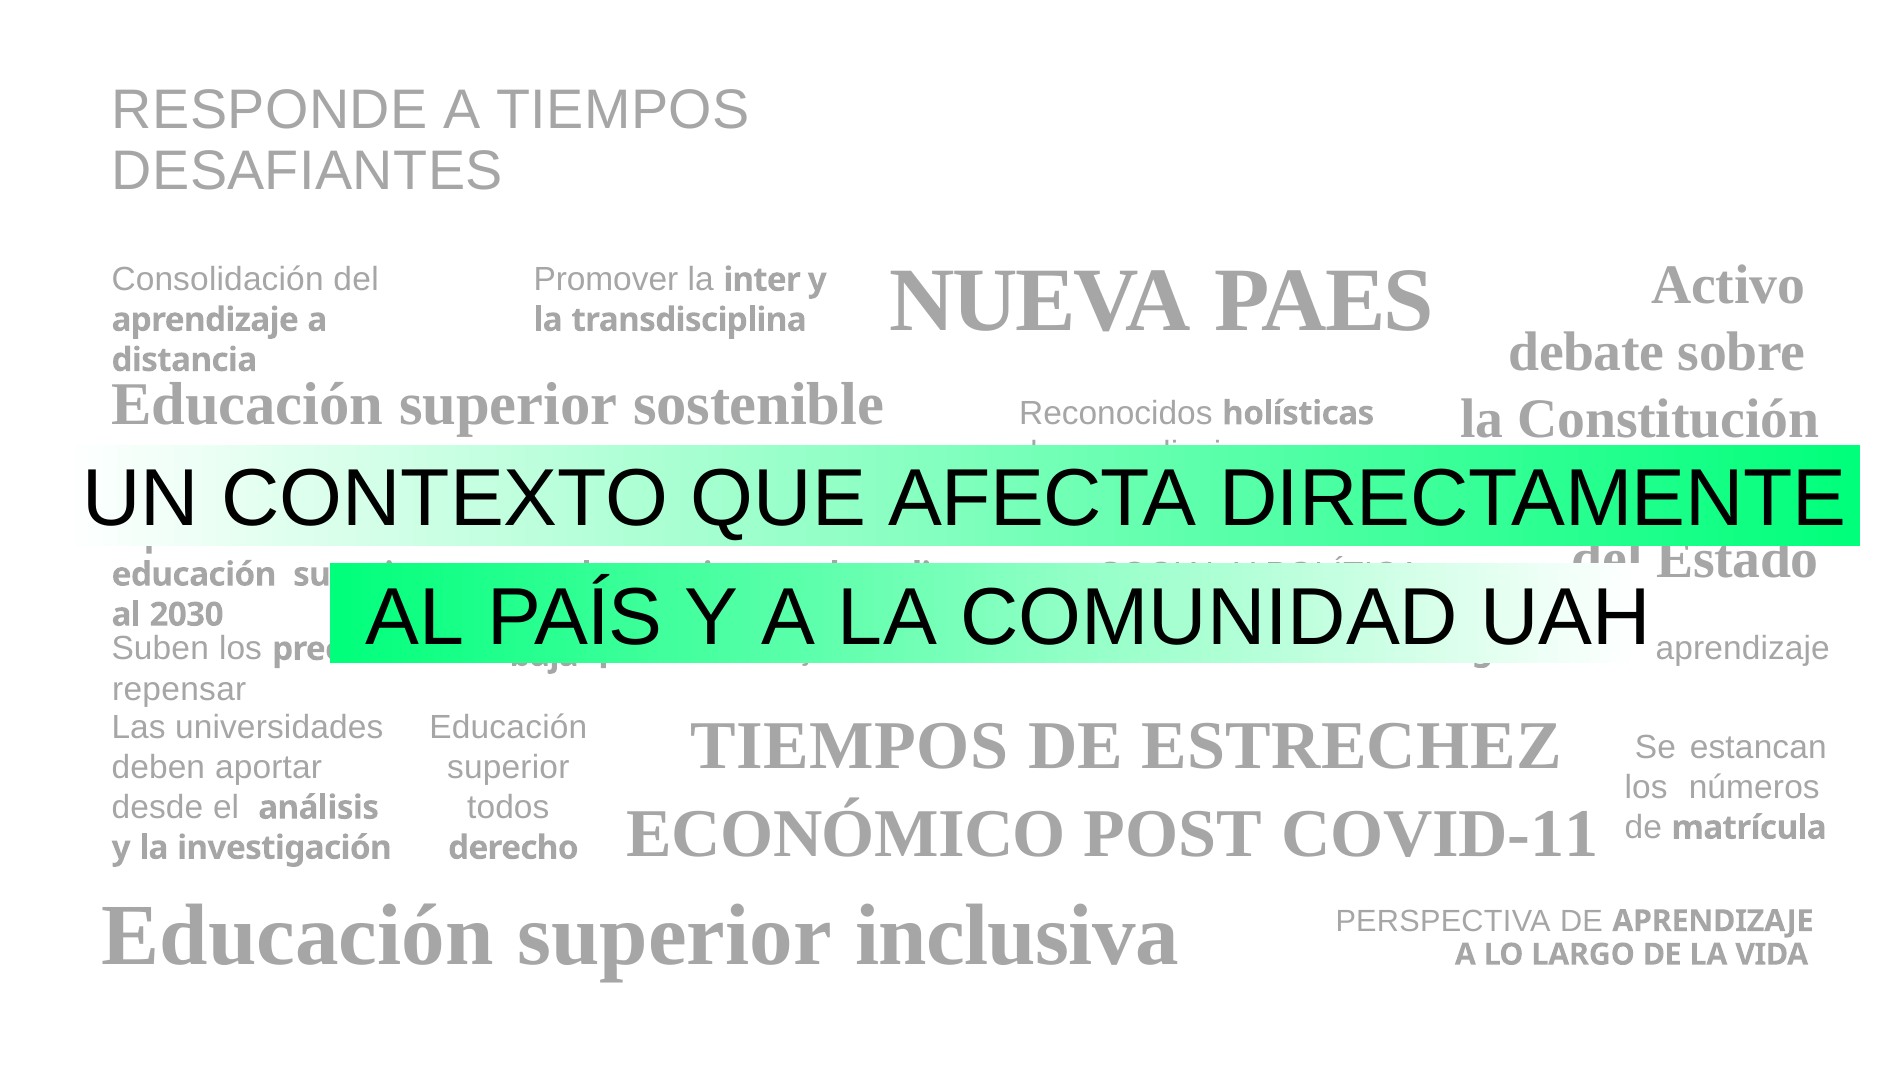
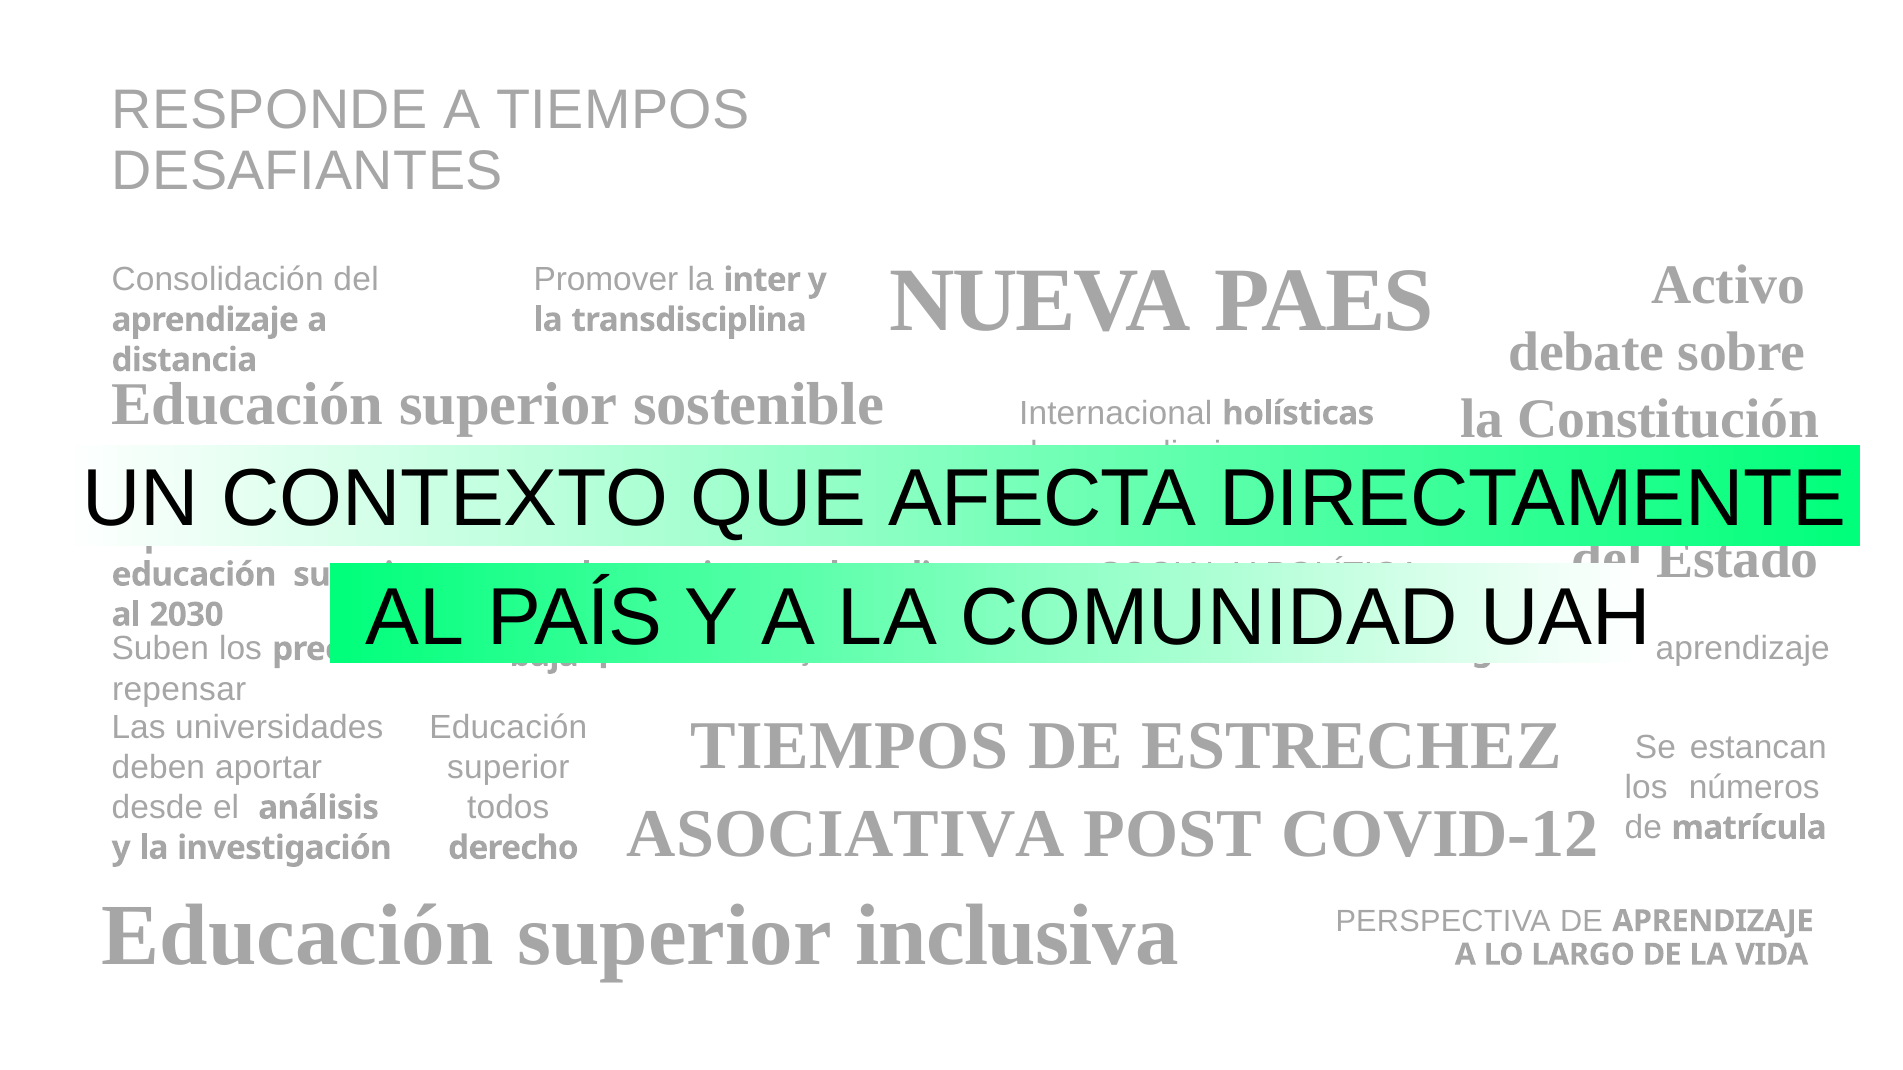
Reconocidos: Reconocidos -> Internacional
ECONÓMICO: ECONÓMICO -> ASOCIATIVA
COVID-11: COVID-11 -> COVID-12
